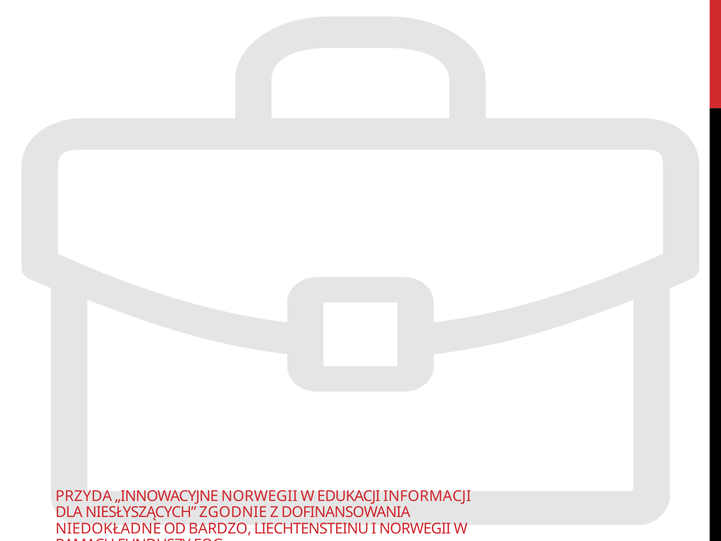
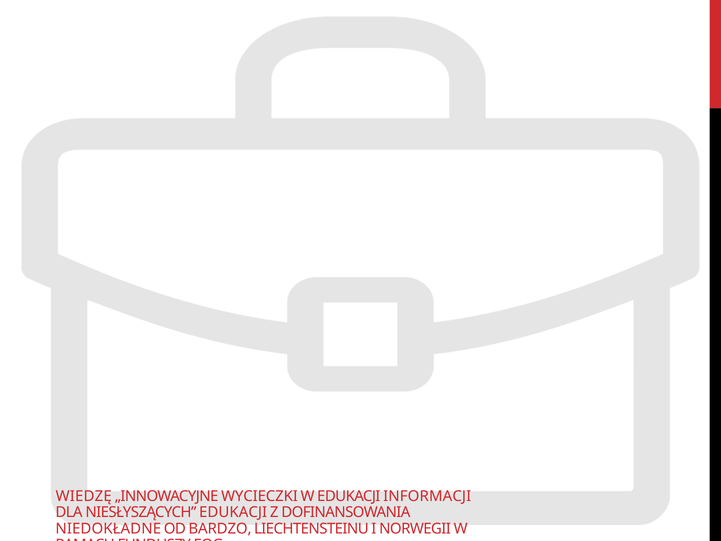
PRZYDA: PRZYDA -> WIEDZĘ
„INNOWACYJNE NORWEGII: NORWEGII -> WYCIECZKI
NIESŁYSZĄCYCH ZGODNIE: ZGODNIE -> EDUKACJI
